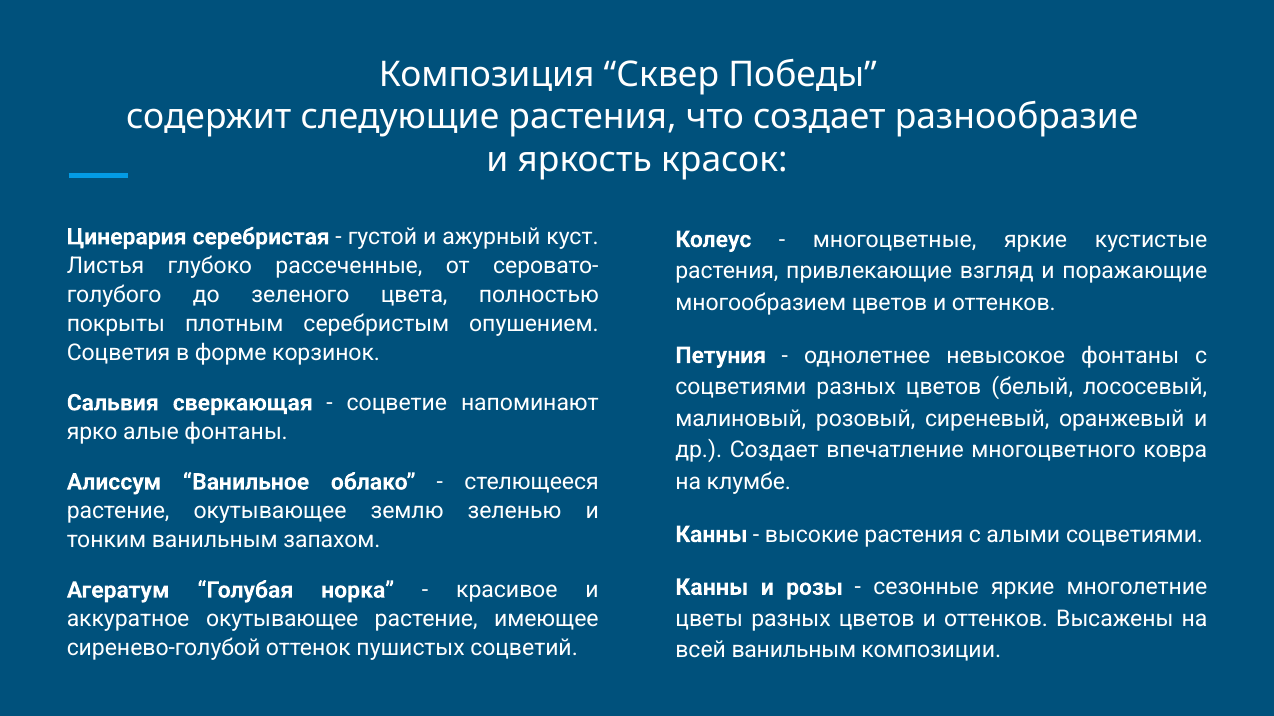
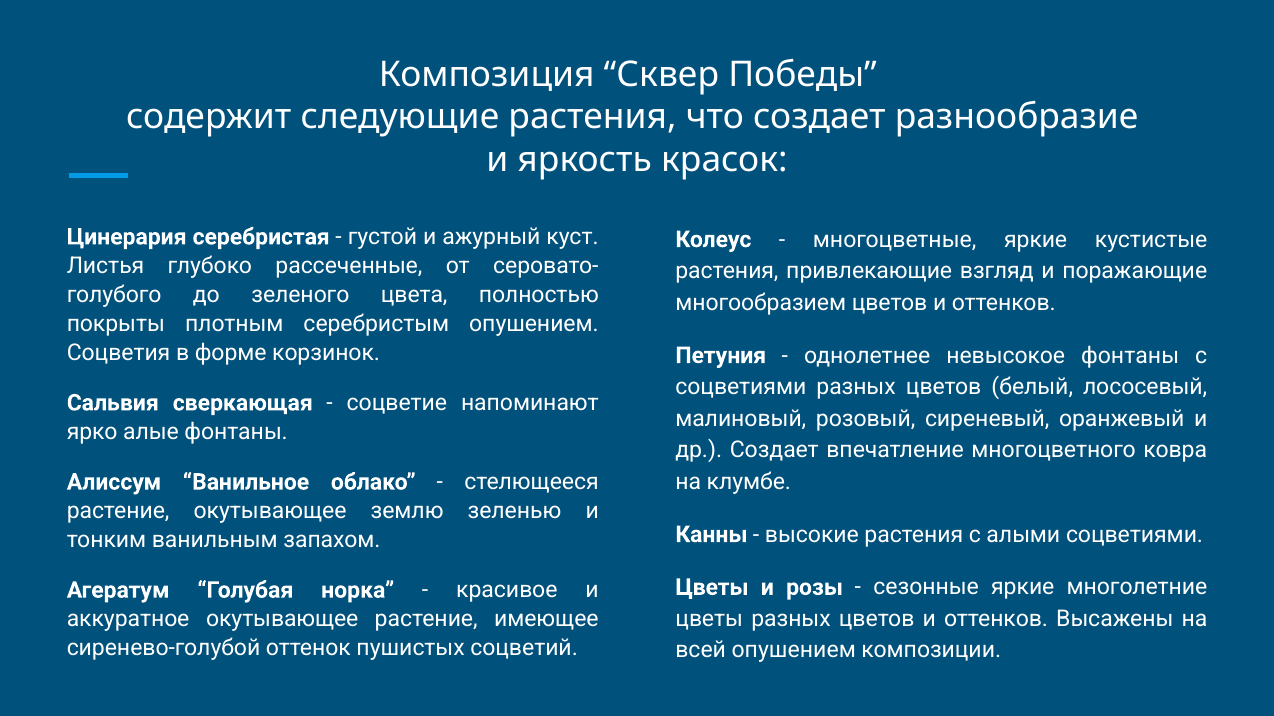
Канны at (712, 588): Канны -> Цветы
всей ванильным: ванильным -> опушением
